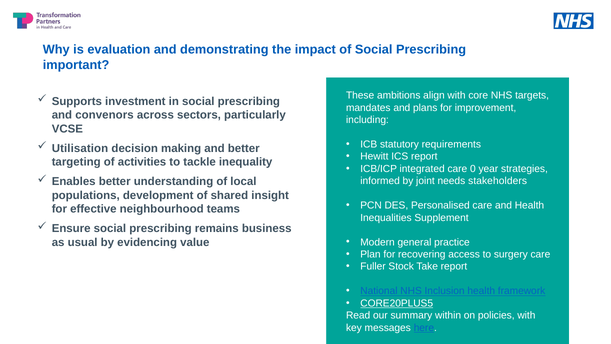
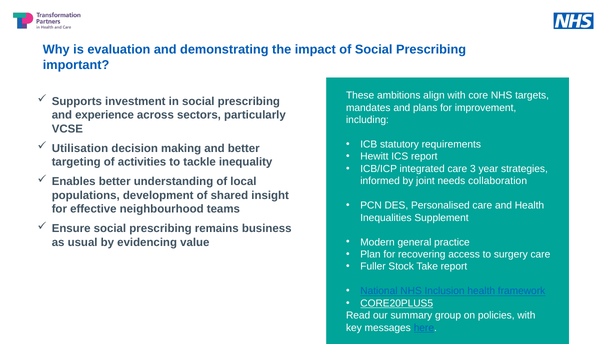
convenors: convenors -> experience
0: 0 -> 3
stakeholders: stakeholders -> collaboration
within: within -> group
